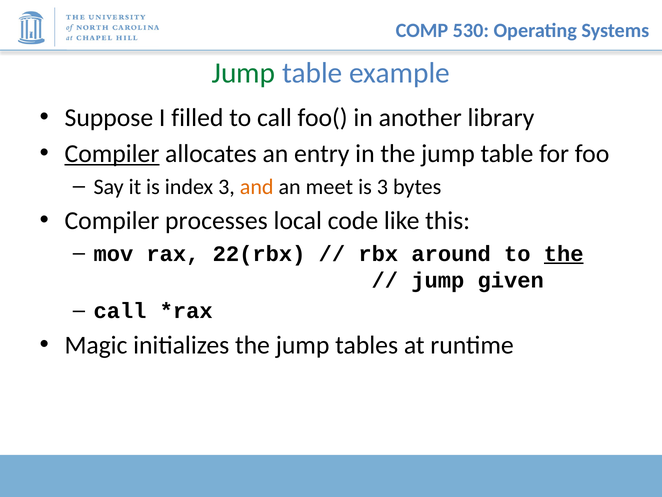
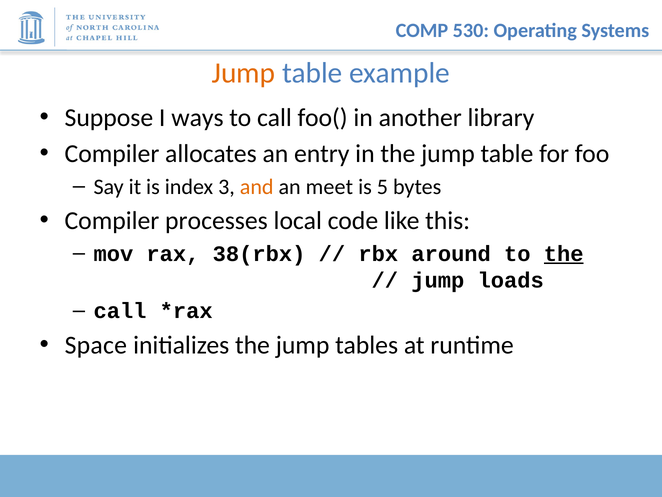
Jump at (244, 73) colour: green -> orange
filled: filled -> ways
Compiler at (112, 154) underline: present -> none
is 3: 3 -> 5
22(rbx: 22(rbx -> 38(rbx
given: given -> loads
Magic: Magic -> Space
